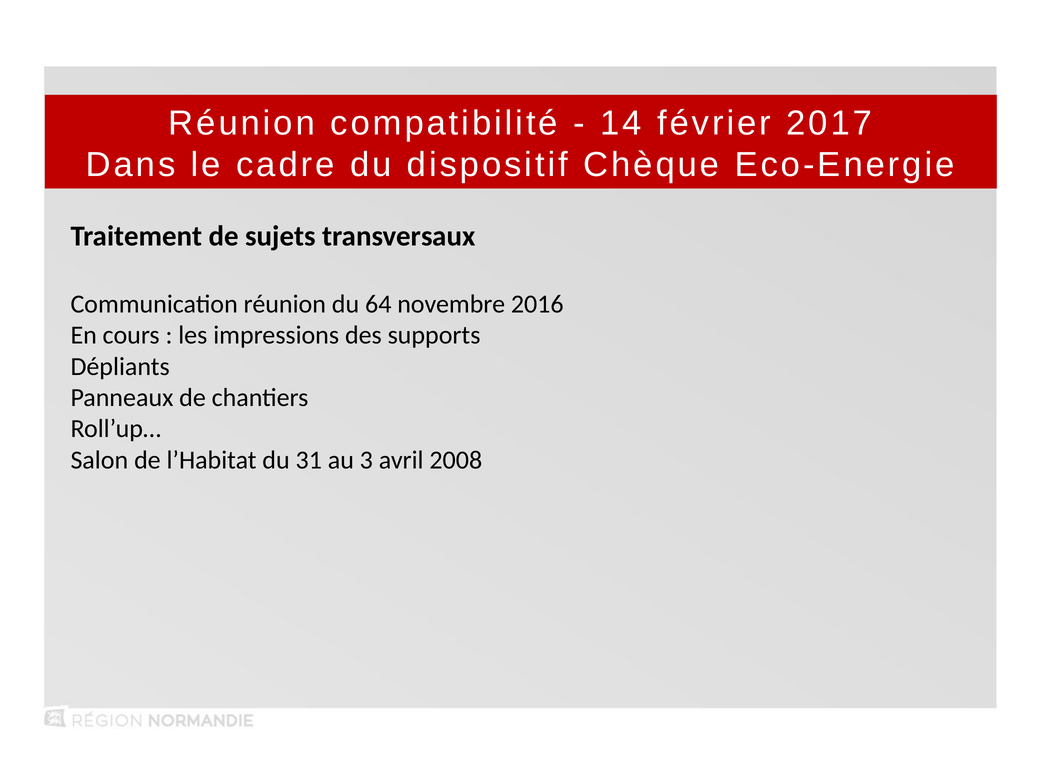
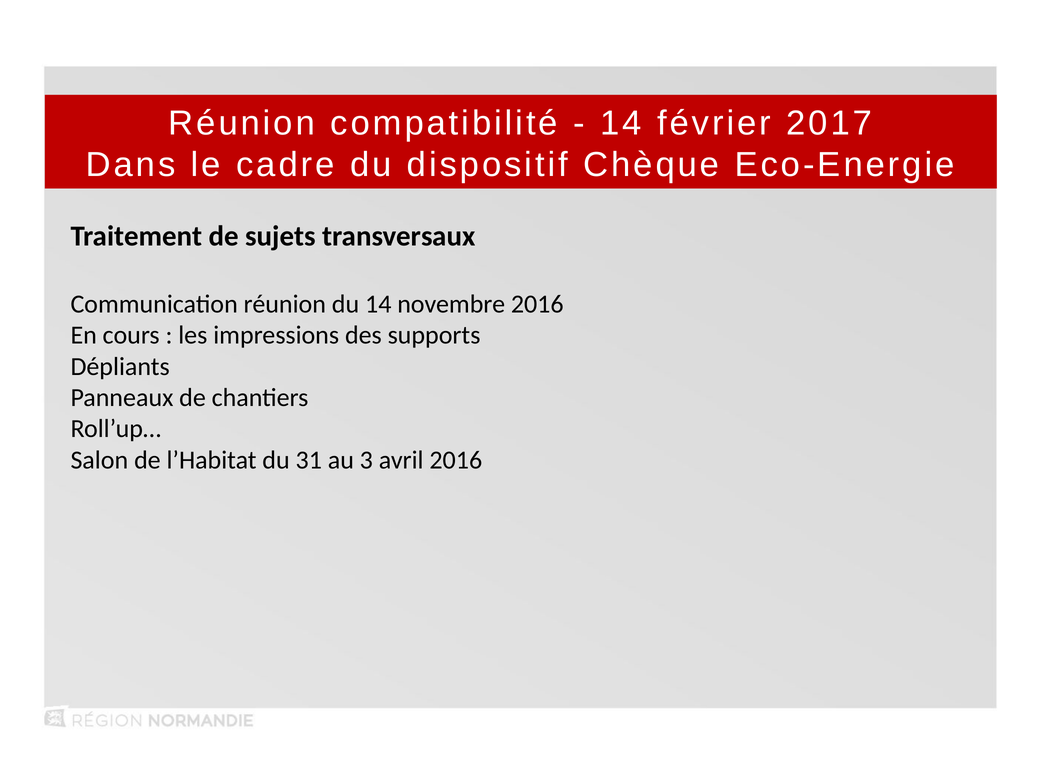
du 64: 64 -> 14
avril 2008: 2008 -> 2016
